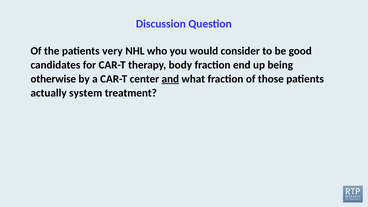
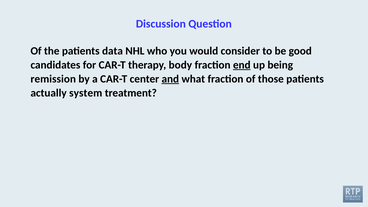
very: very -> data
end underline: none -> present
otherwise: otherwise -> remission
